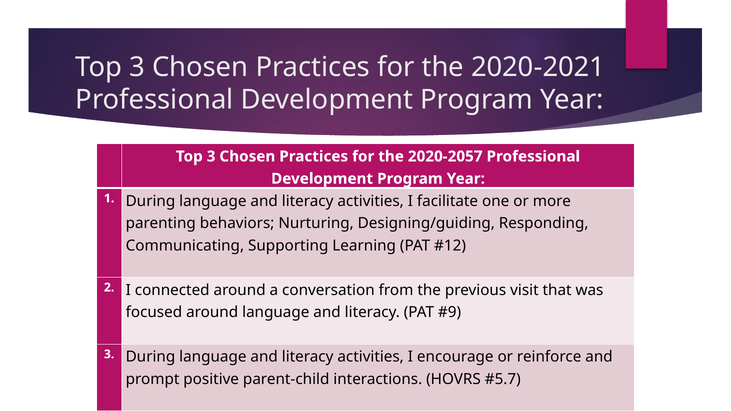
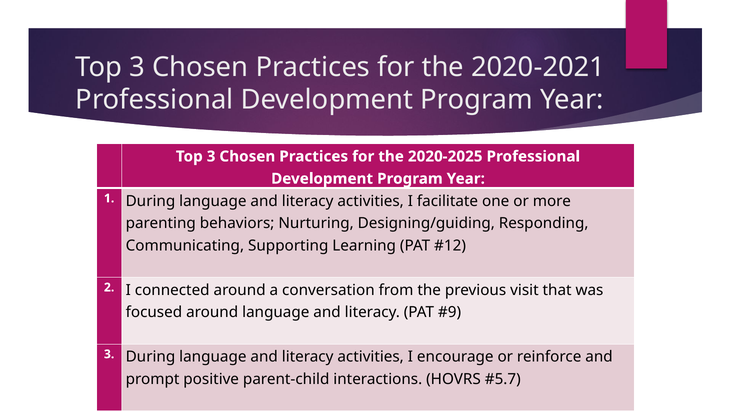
2020-2057: 2020-2057 -> 2020-2025
